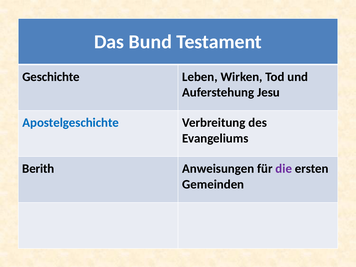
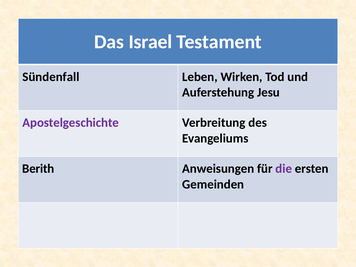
Bund: Bund -> Israel
Geschichte: Geschichte -> Sündenfall
Apostelgeschichte colour: blue -> purple
